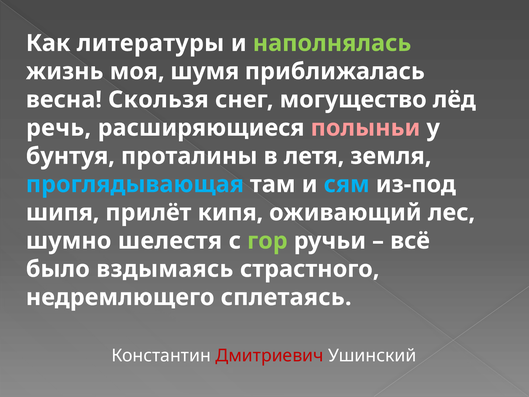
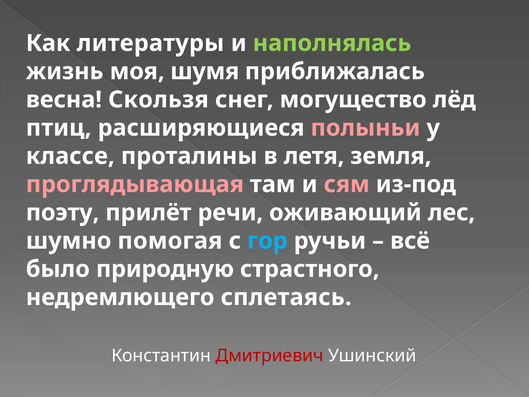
речь: речь -> птиц
бунтуя: бунтуя -> классе
проглядывающая colour: light blue -> pink
сям colour: light blue -> pink
шипя: шипя -> поэту
кипя: кипя -> речи
шелестя: шелестя -> помогая
гор colour: light green -> light blue
вздымаясь: вздымаясь -> природную
